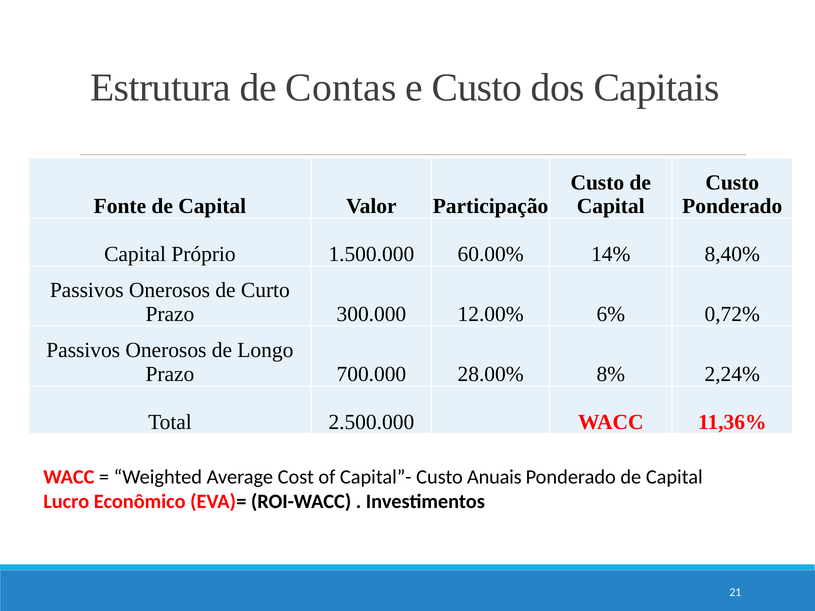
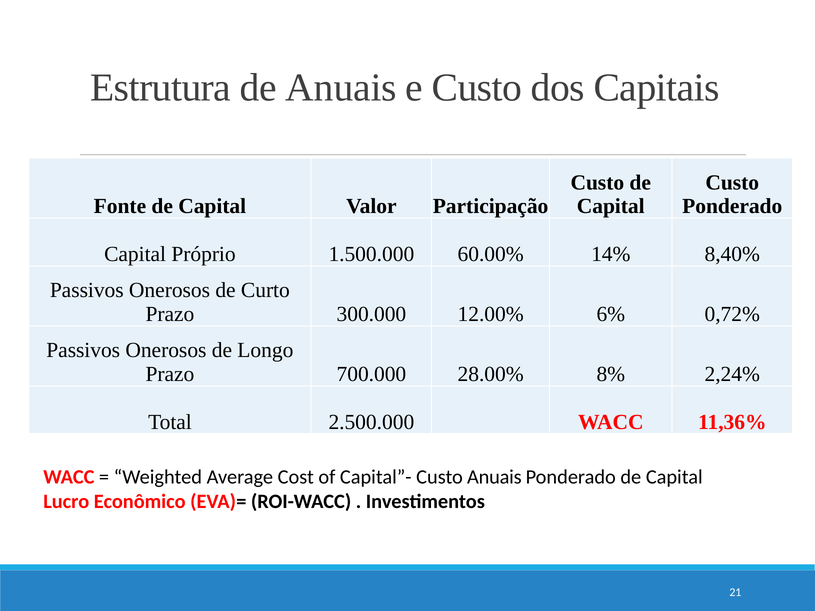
de Contas: Contas -> Anuais
